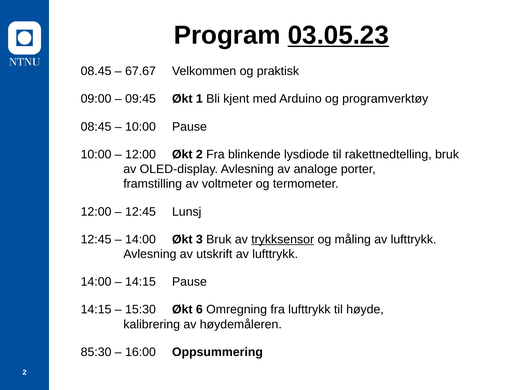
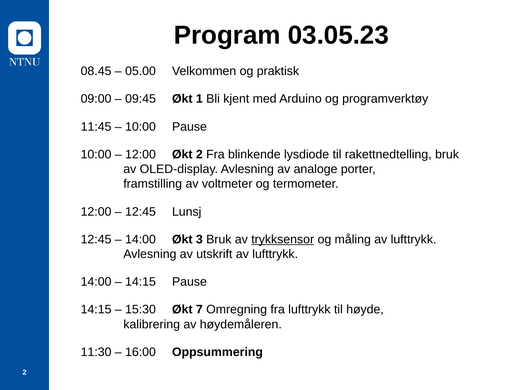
03.05.23 underline: present -> none
67.67: 67.67 -> 05.00
08:45: 08:45 -> 11:45
6: 6 -> 7
85:30: 85:30 -> 11:30
